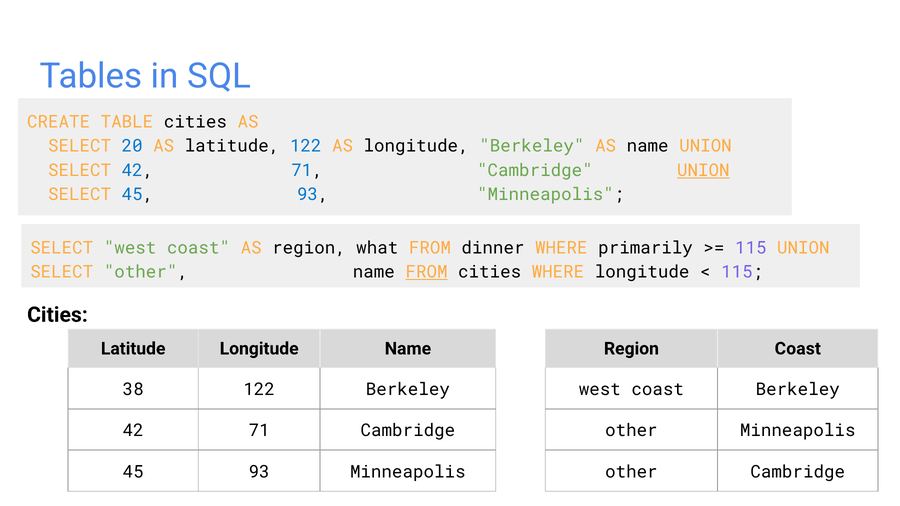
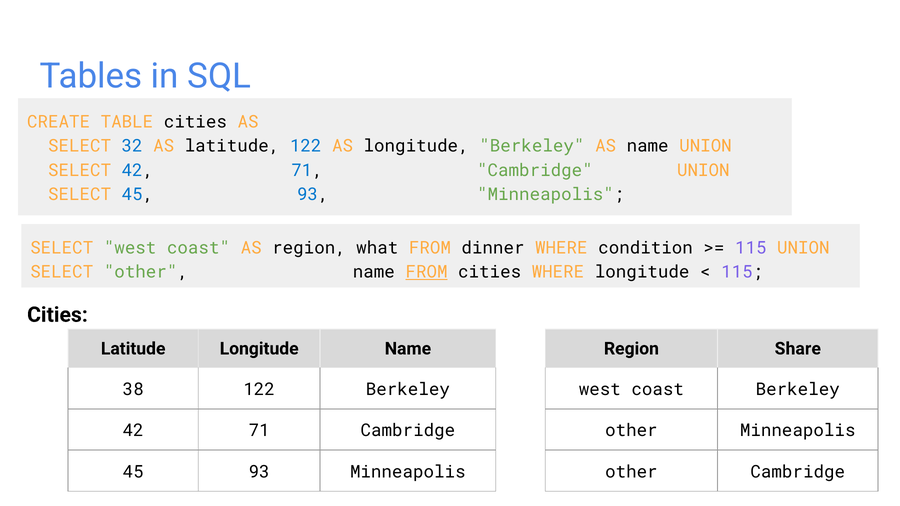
20: 20 -> 32
UNION at (703, 170) underline: present -> none
primarily: primarily -> condition
Region Coast: Coast -> Share
